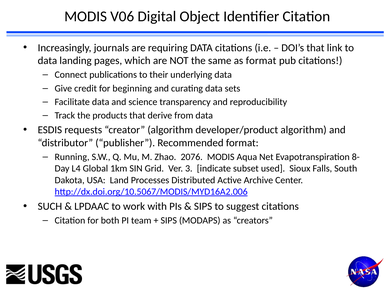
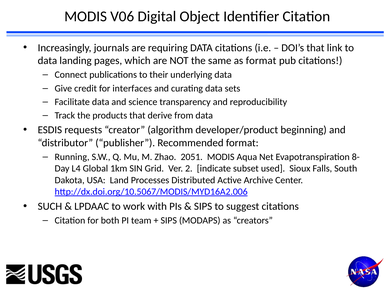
beginning: beginning -> interfaces
developer/product algorithm: algorithm -> beginning
2076: 2076 -> 2051
3: 3 -> 2
